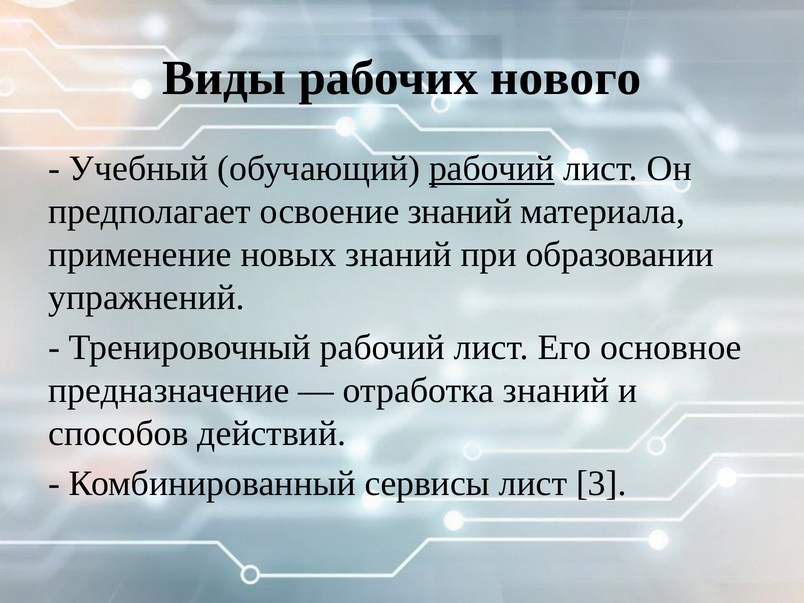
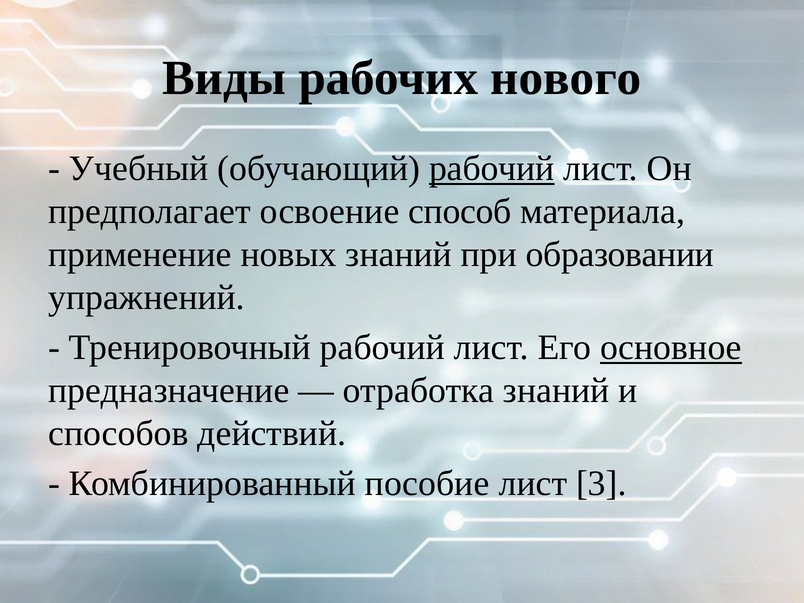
освоение знаний: знаний -> способ
основное underline: none -> present
сервисы: сервисы -> пособие
